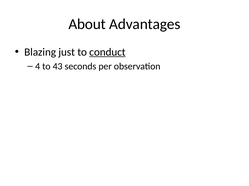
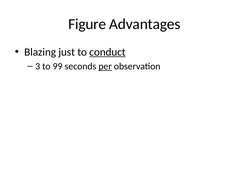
About: About -> Figure
4: 4 -> 3
43: 43 -> 99
per underline: none -> present
